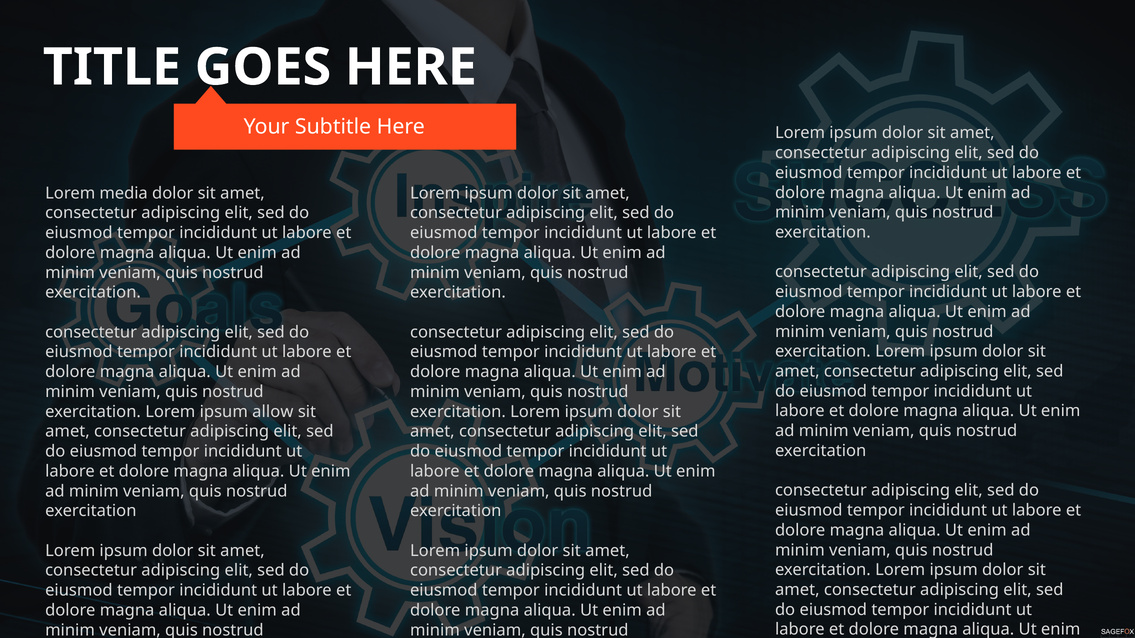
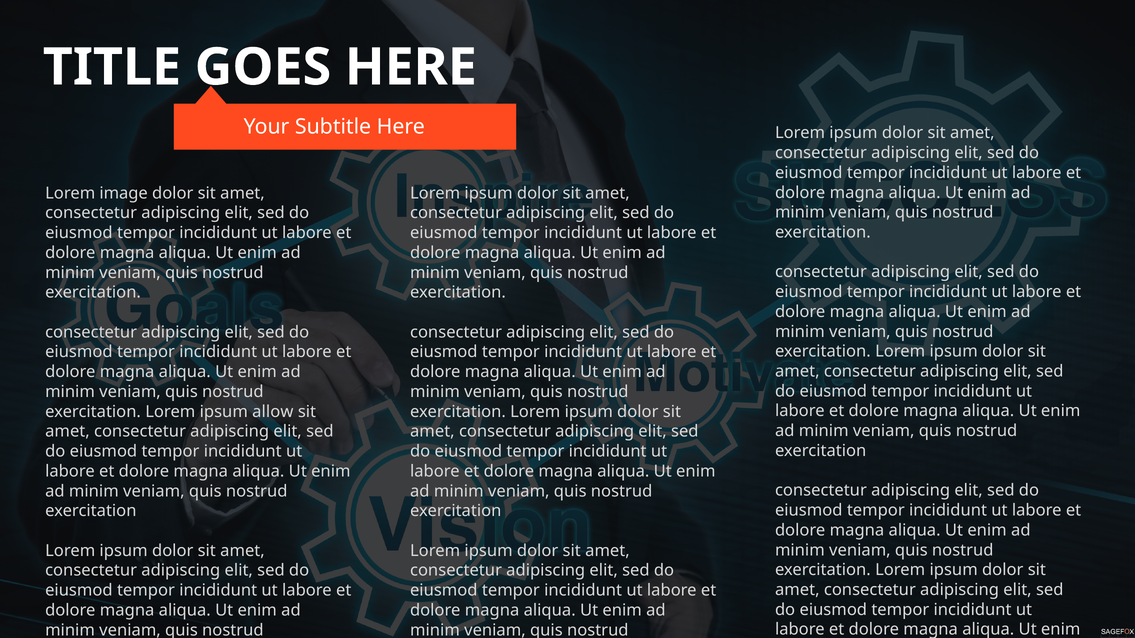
media: media -> image
